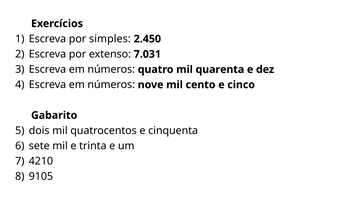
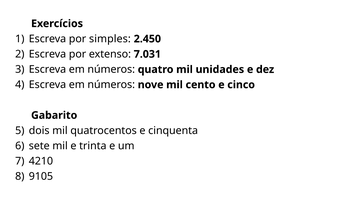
quarenta: quarenta -> unidades
